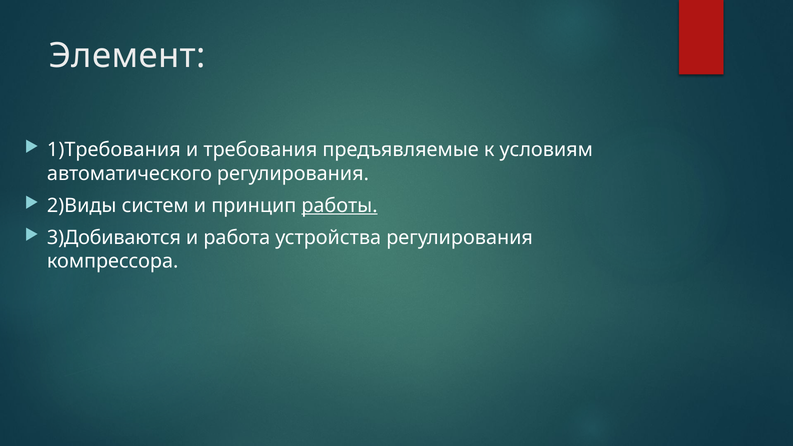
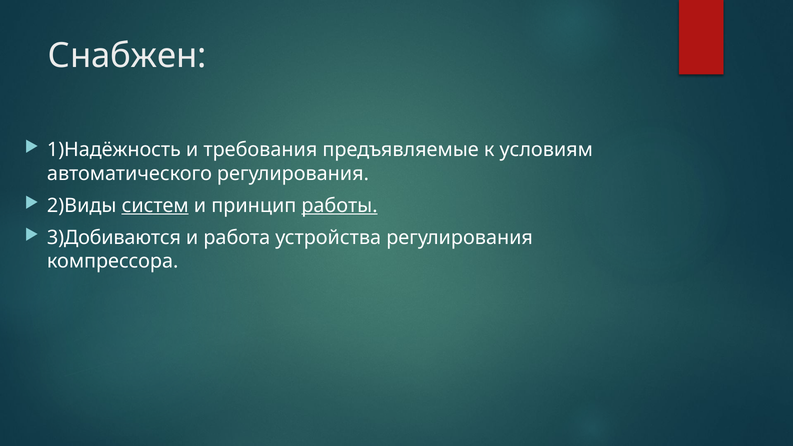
Элемент: Элемент -> Снабжен
1)Требования: 1)Требования -> 1)Надёжность
систем underline: none -> present
